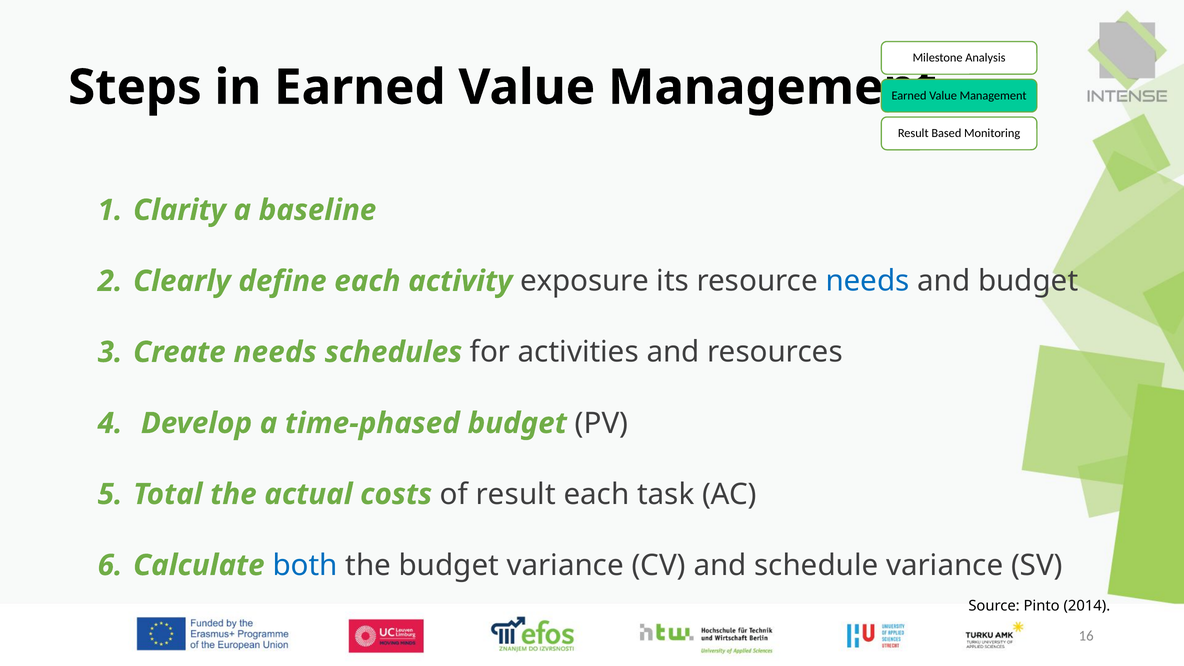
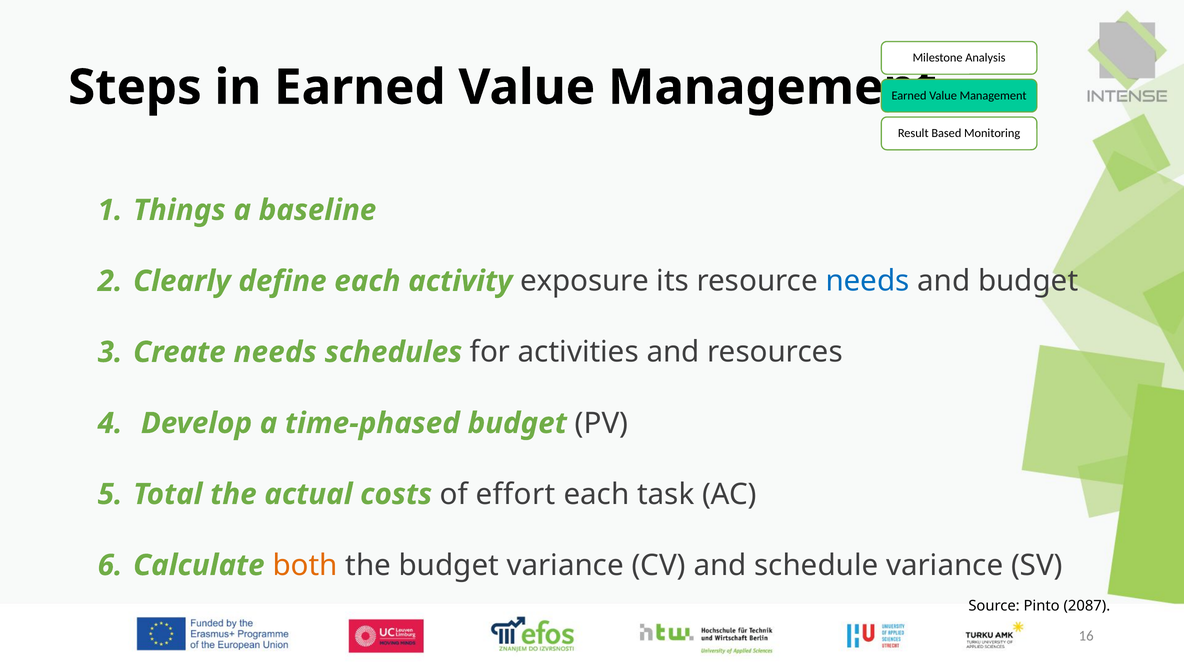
Clarity: Clarity -> Things
of result: result -> effort
both colour: blue -> orange
2014: 2014 -> 2087
